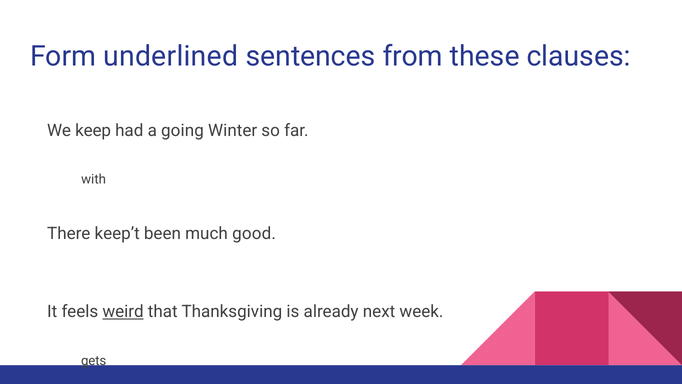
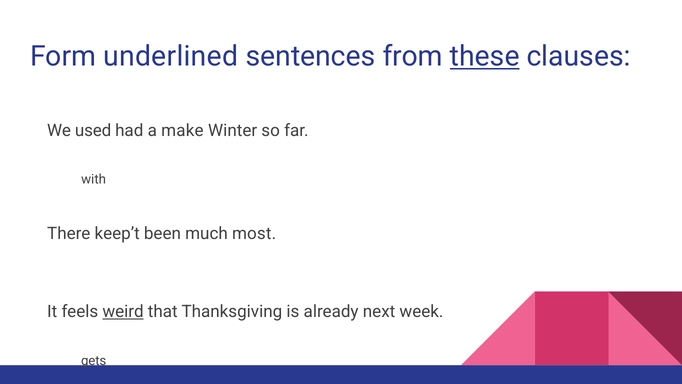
these underline: none -> present
keep: keep -> used
going: going -> make
good: good -> most
